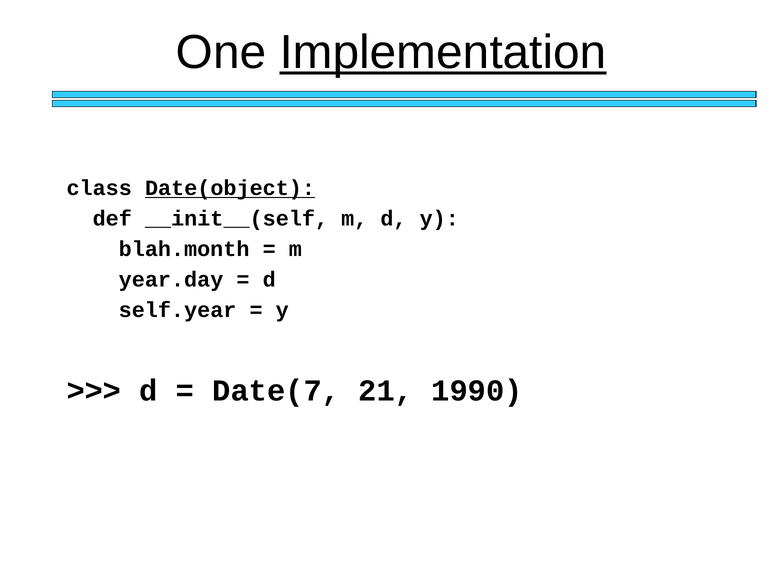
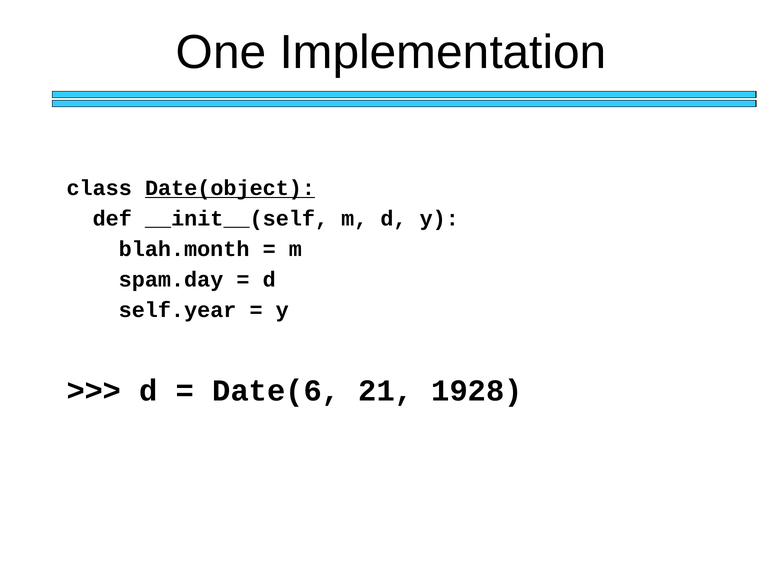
Implementation underline: present -> none
year.day: year.day -> spam.day
Date(7: Date(7 -> Date(6
1990: 1990 -> 1928
